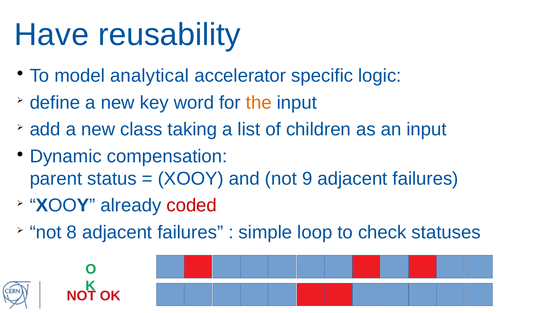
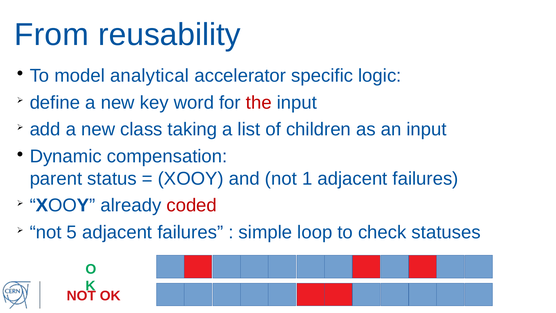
Have: Have -> From
the colour: orange -> red
9: 9 -> 1
8: 8 -> 5
